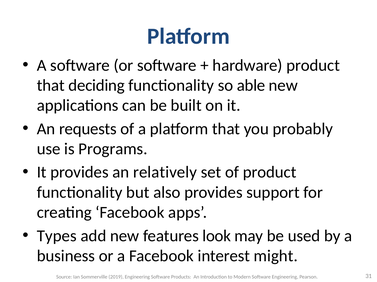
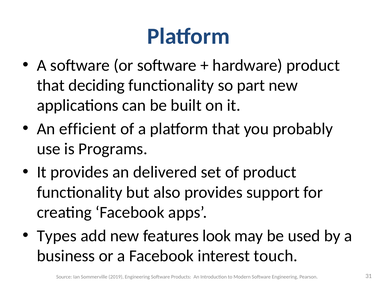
able: able -> part
requests: requests -> efficient
relatively: relatively -> delivered
might: might -> touch
